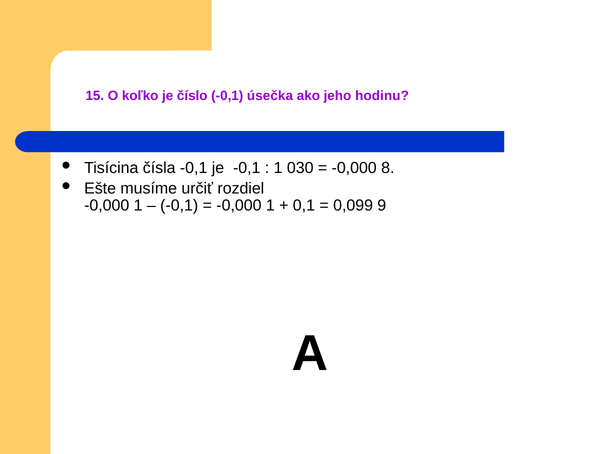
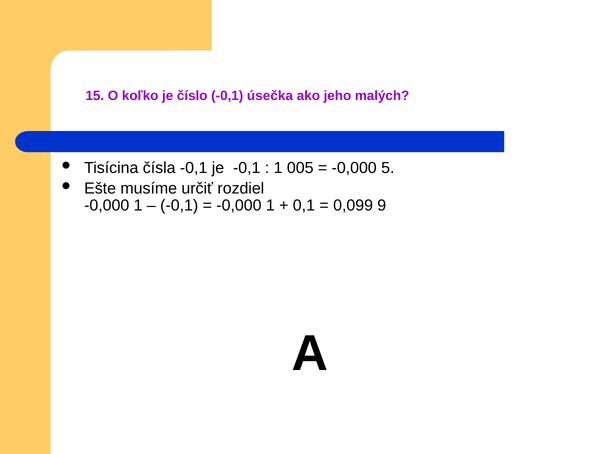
hodinu: hodinu -> malých
030: 030 -> 005
8: 8 -> 5
